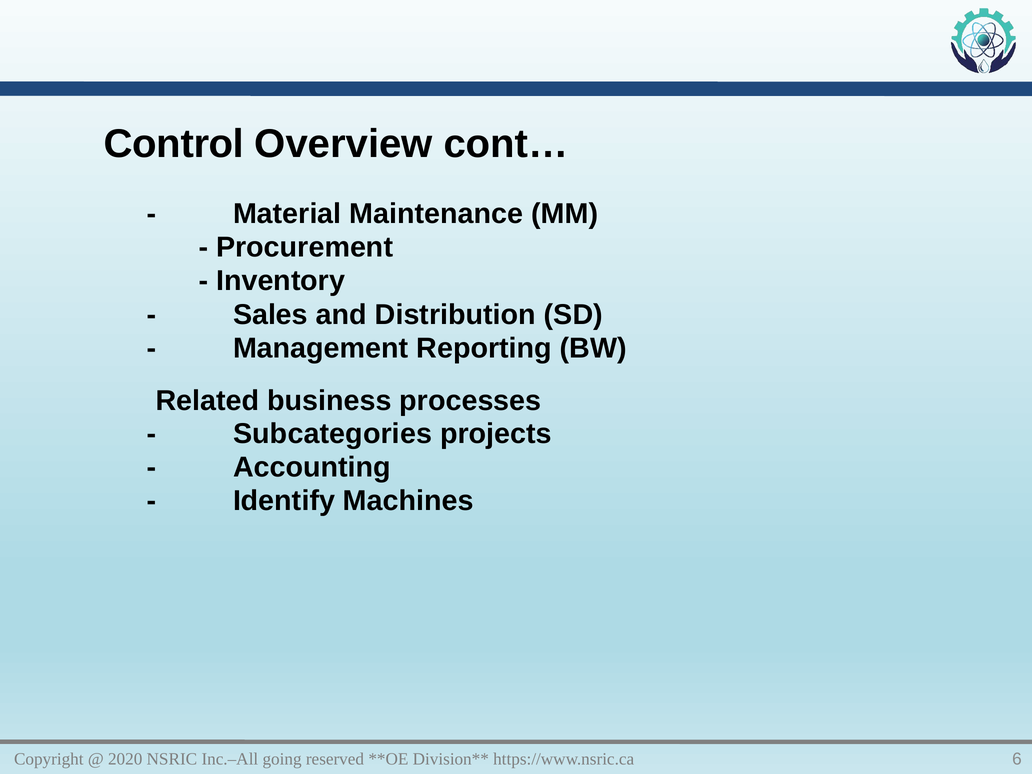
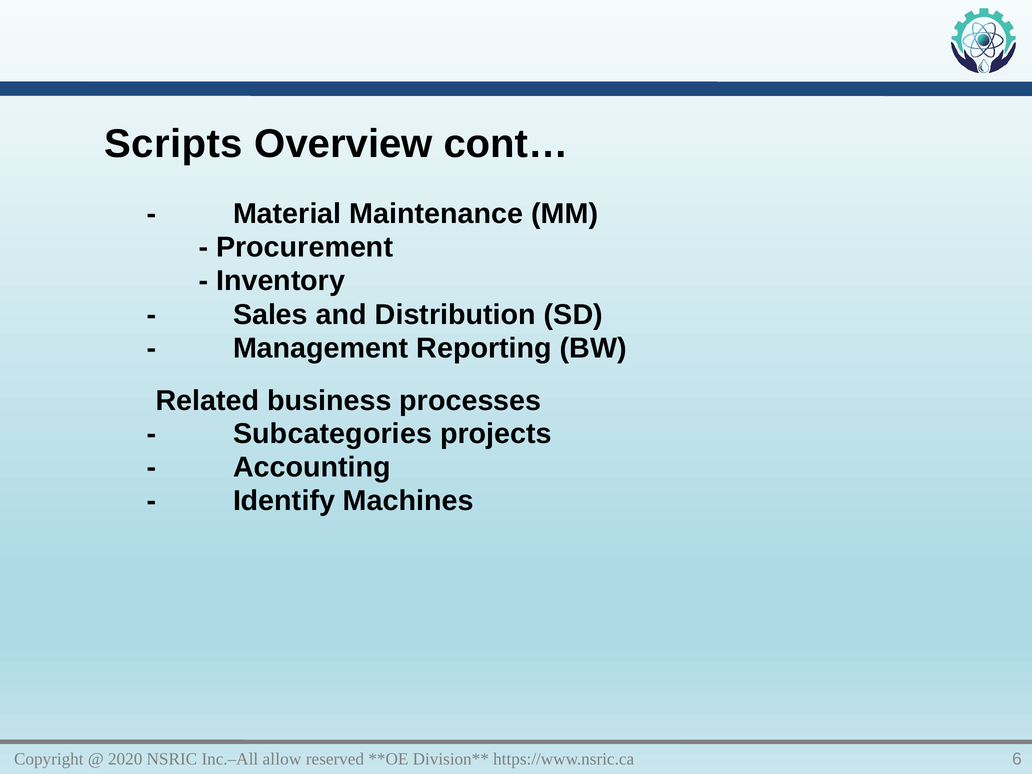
Control: Control -> Scripts
going: going -> allow
